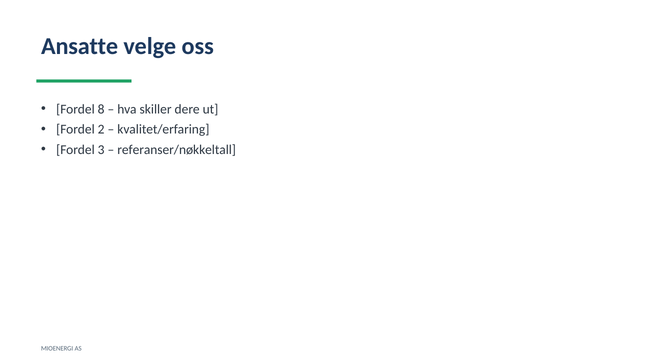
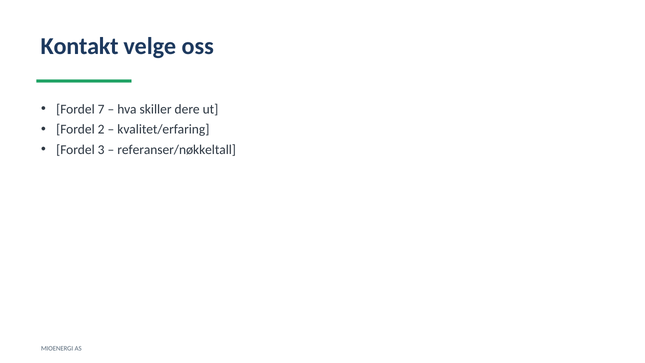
Ansatte: Ansatte -> Kontakt
8: 8 -> 7
